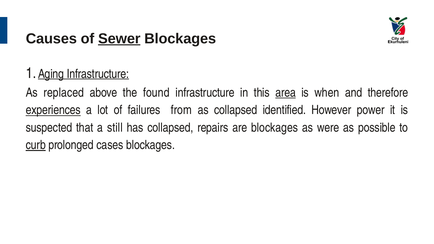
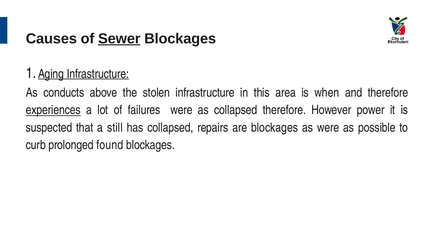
replaced: replaced -> conducts
found: found -> stolen
area underline: present -> none
failures from: from -> were
collapsed identified: identified -> therefore
curb underline: present -> none
cases: cases -> found
